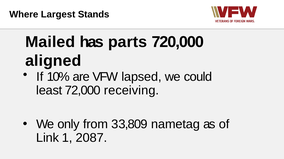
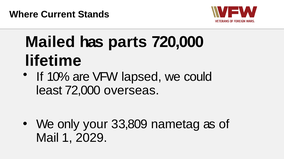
Largest: Largest -> Current
aligned: aligned -> lifetime
receiving: receiving -> overseas
from: from -> your
Link: Link -> Mail
2087: 2087 -> 2029
